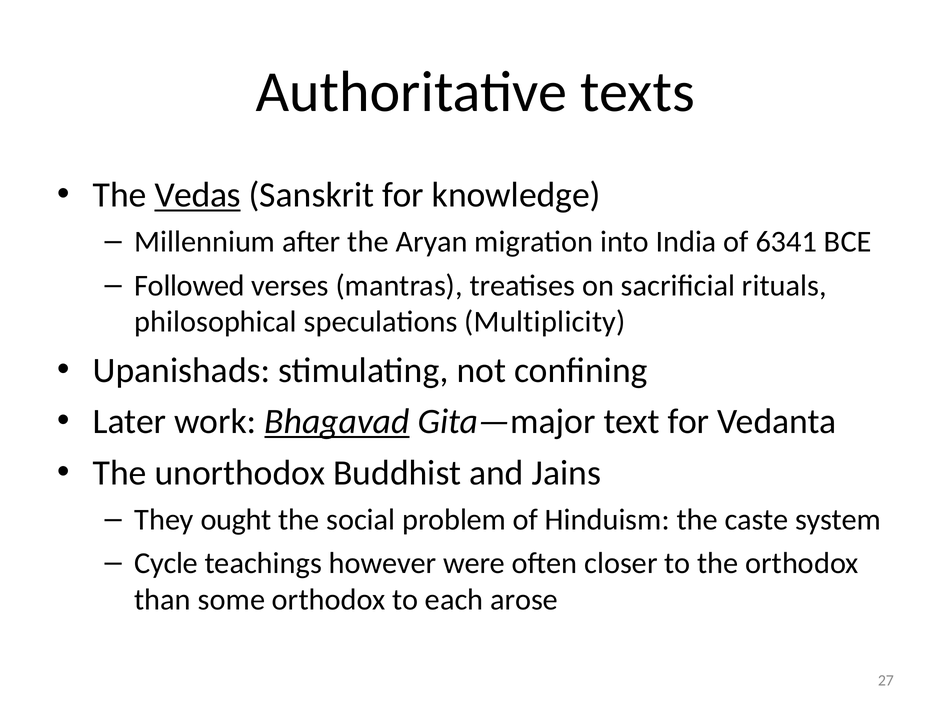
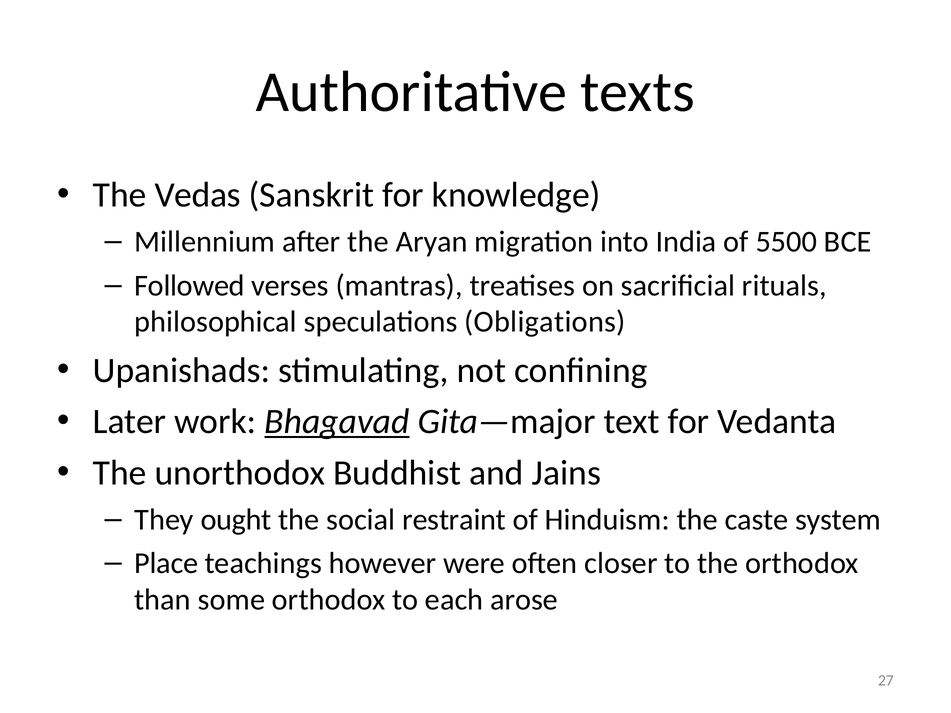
Vedas underline: present -> none
6341: 6341 -> 5500
Multiplicity: Multiplicity -> Obligations
problem: problem -> restraint
Cycle: Cycle -> Place
